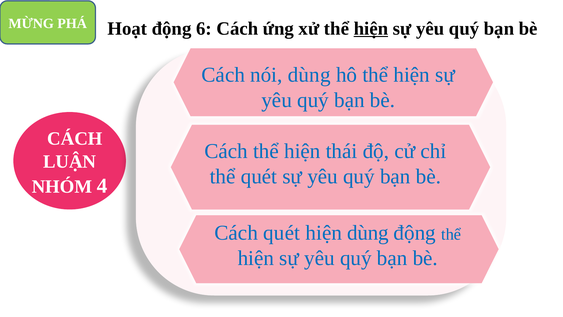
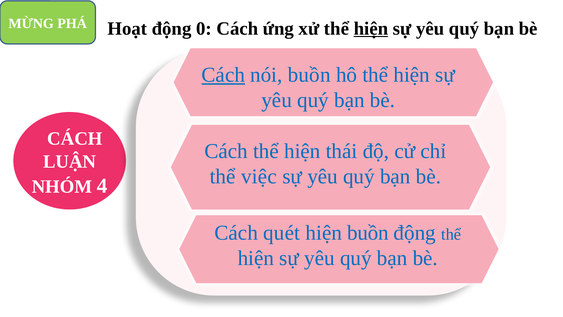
6: 6 -> 0
Cách at (223, 75) underline: none -> present
nói dùng: dùng -> buồn
thể quét: quét -> việc
hiện dùng: dùng -> buồn
